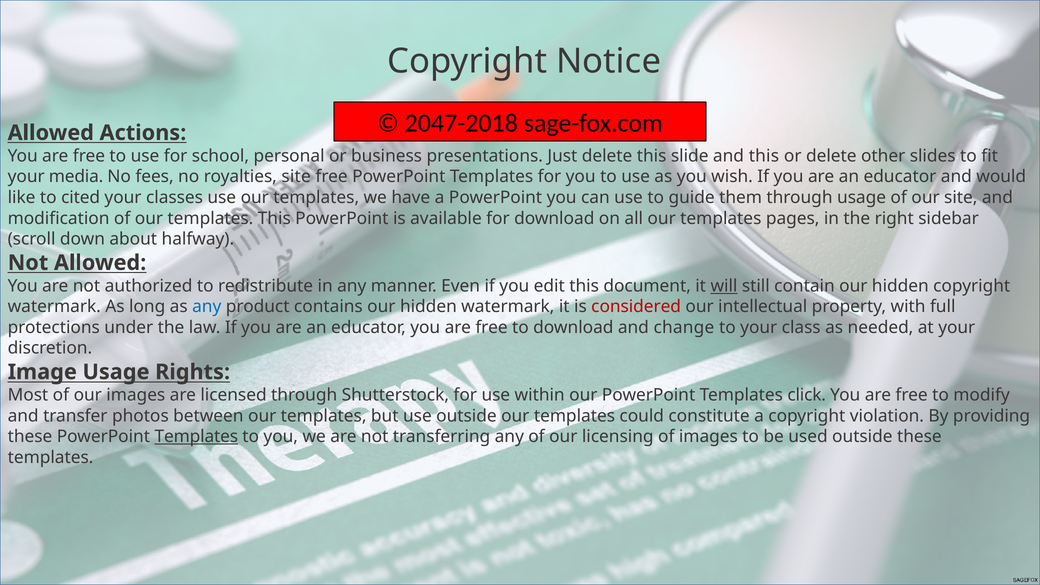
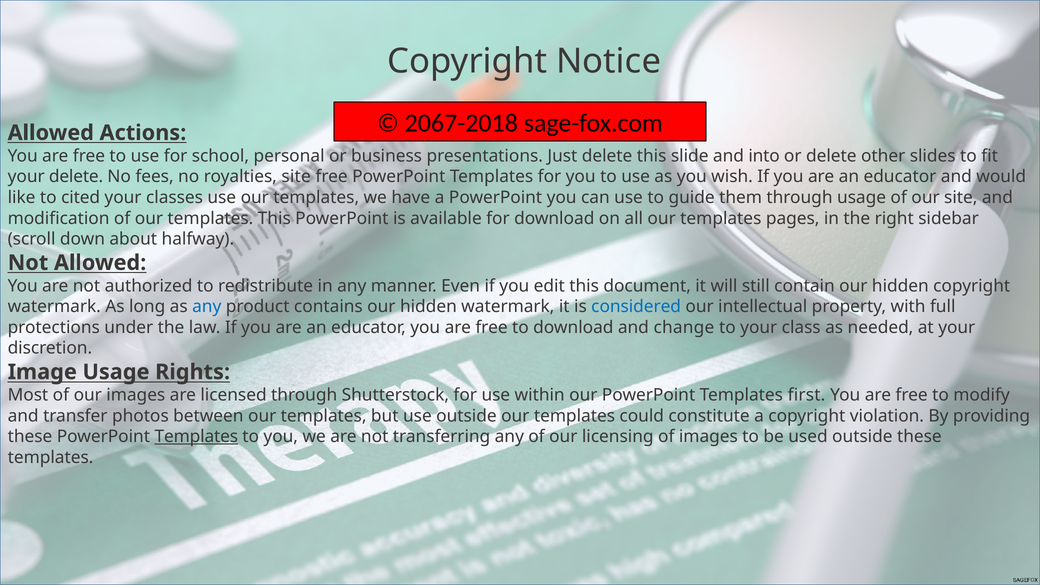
2047-2018: 2047-2018 -> 2067-2018
and this: this -> into
your media: media -> delete
will underline: present -> none
considered colour: red -> blue
click: click -> first
